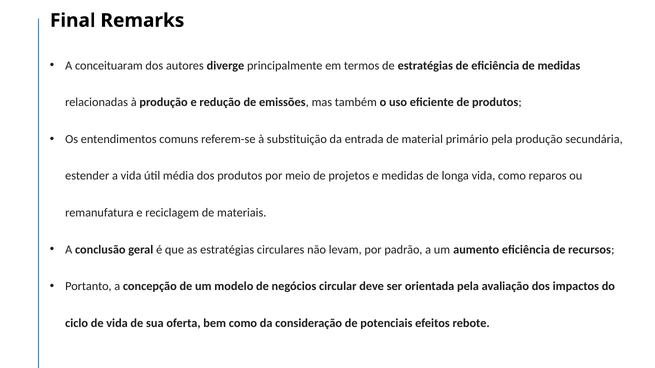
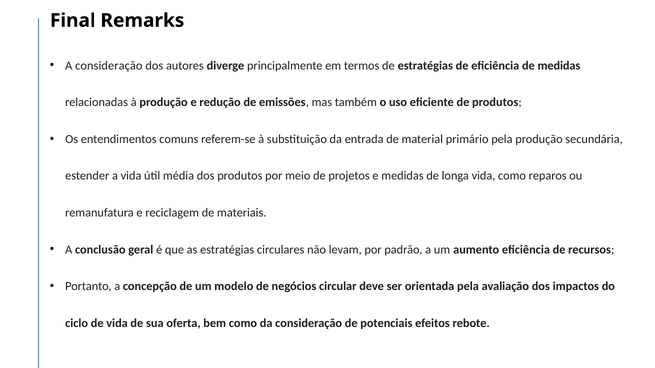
A conceituaram: conceituaram -> consideração
